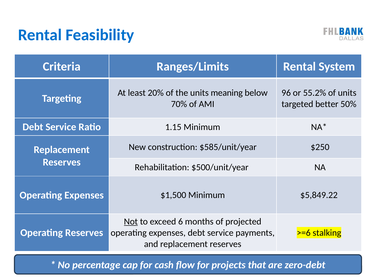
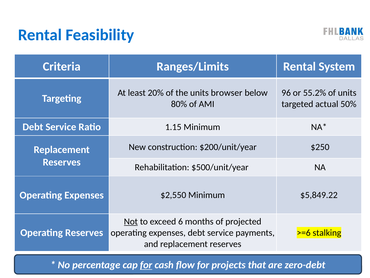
meaning: meaning -> browser
70%: 70% -> 80%
better: better -> actual
$585/unit/year: $585/unit/year -> $200/unit/year
$1,500: $1,500 -> $2,550
for at (146, 265) underline: none -> present
